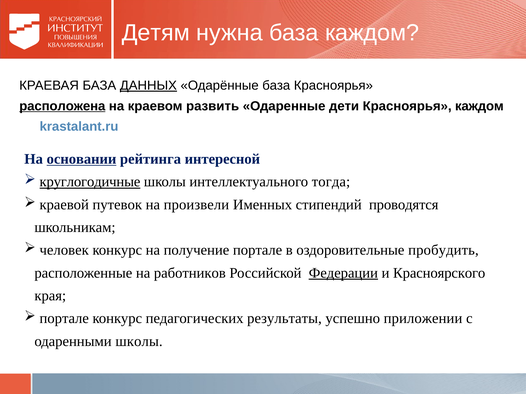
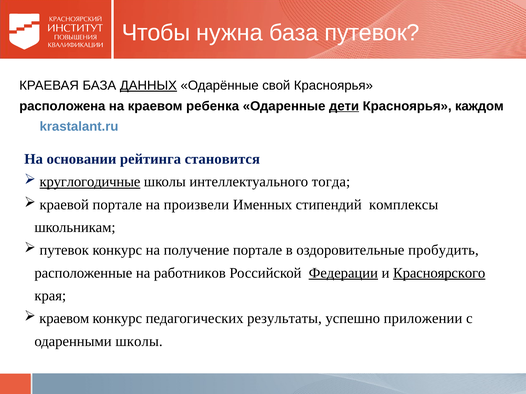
Детям: Детям -> Чтобы
база каждом: каждом -> путевок
Одарённые база: база -> свой
расположена underline: present -> none
развить: развить -> ребенка
дети underline: none -> present
основании underline: present -> none
интересной: интересной -> становится
краевой путевок: путевок -> портале
проводятся: проводятся -> комплексы
человек at (64, 250): человек -> путевок
Красноярского underline: none -> present
портале at (64, 319): портале -> краевом
